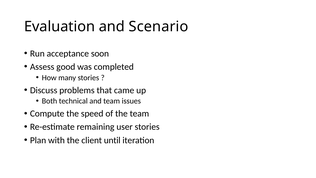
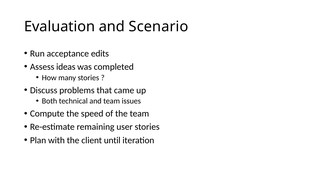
soon: soon -> edits
good: good -> ideas
